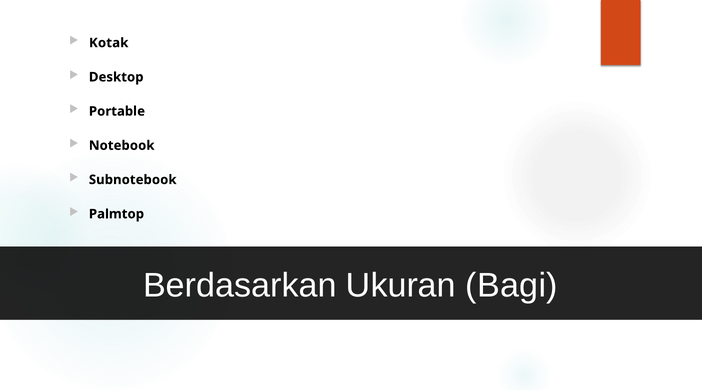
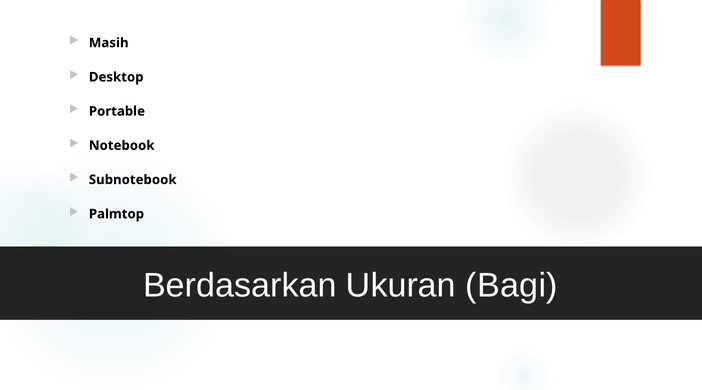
Kotak: Kotak -> Masih
